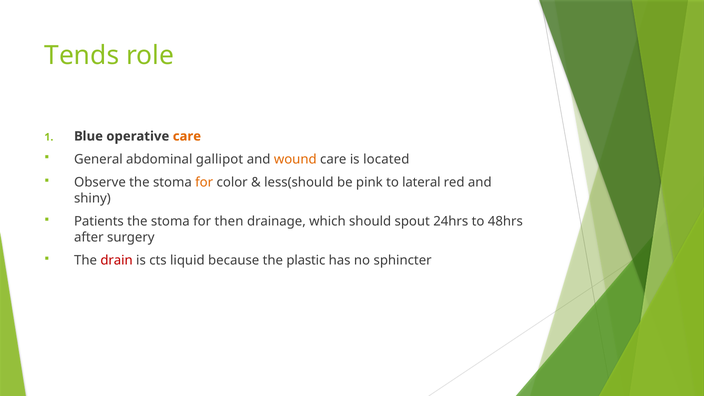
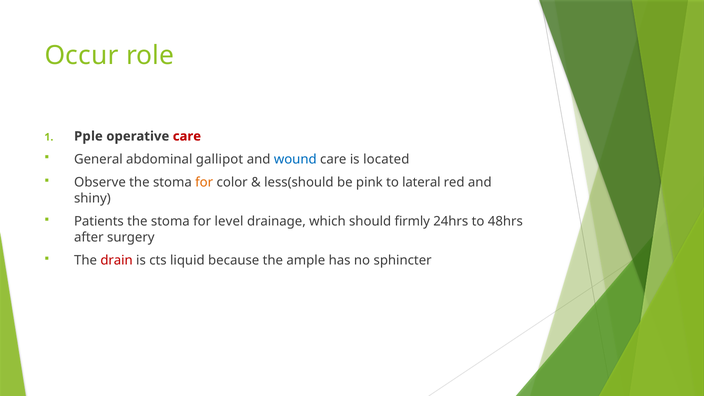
Tends: Tends -> Occur
Blue: Blue -> Pple
care at (187, 136) colour: orange -> red
wound colour: orange -> blue
then: then -> level
spout: spout -> firmly
plastic: plastic -> ample
